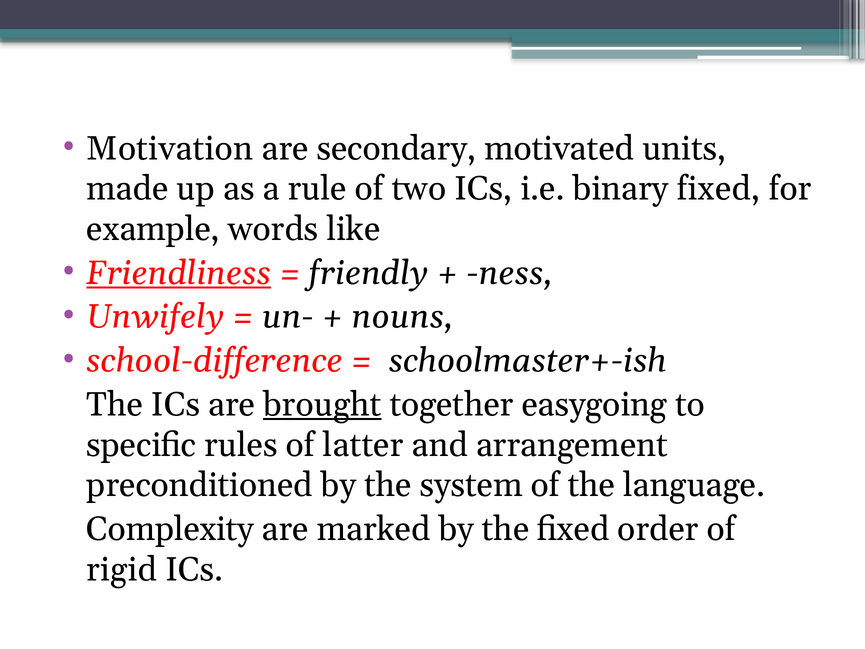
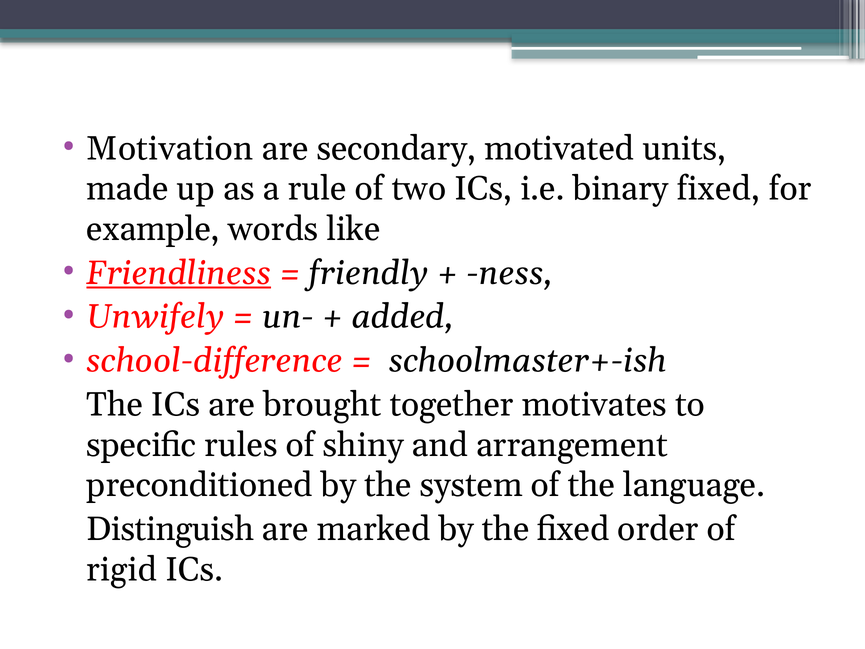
nouns: nouns -> added
brought underline: present -> none
easygoing: easygoing -> motivates
latter: latter -> shiny
Complexity: Complexity -> Distinguish
